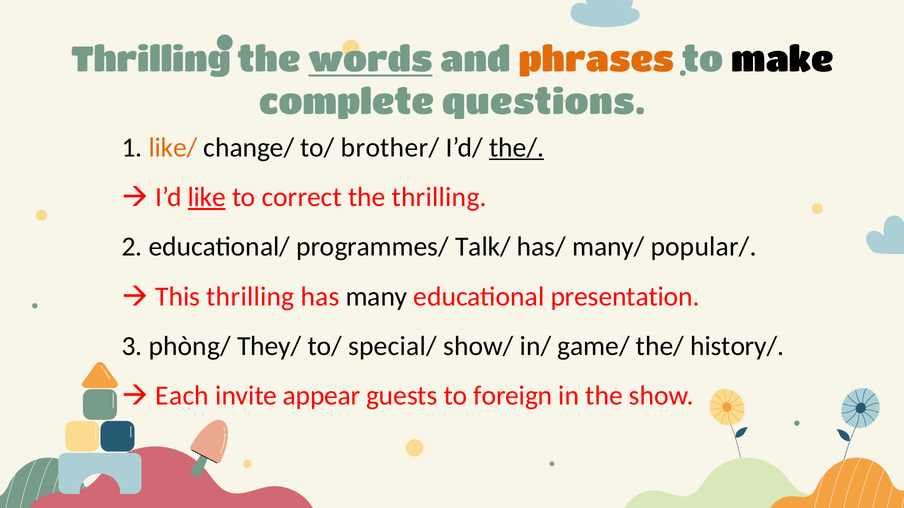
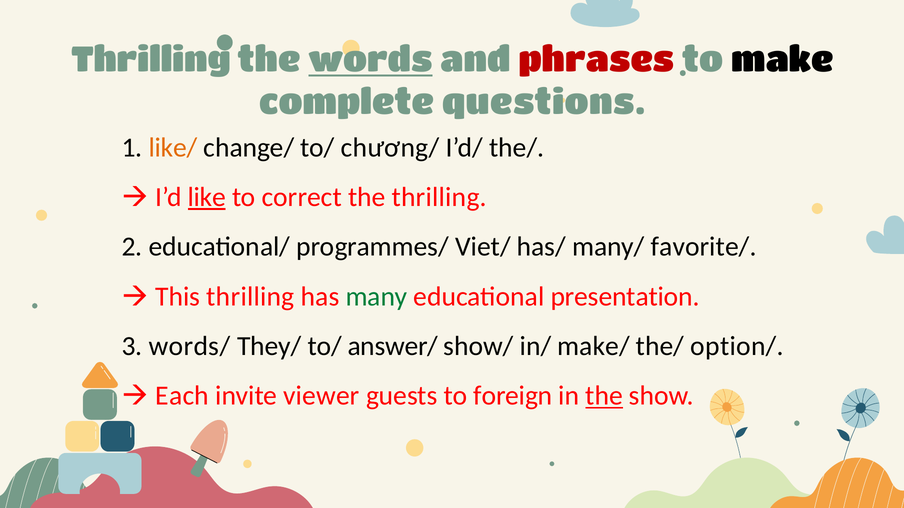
phrases colour: orange -> red
brother/: brother/ -> chương/
the/ at (517, 148) underline: present -> none
Talk/: Talk/ -> Viet/
popular/: popular/ -> favorite/
many colour: black -> green
phòng/: phòng/ -> words/
special/: special/ -> answer/
game/: game/ -> make/
history/: history/ -> option/
appear: appear -> viewer
the at (604, 396) underline: none -> present
